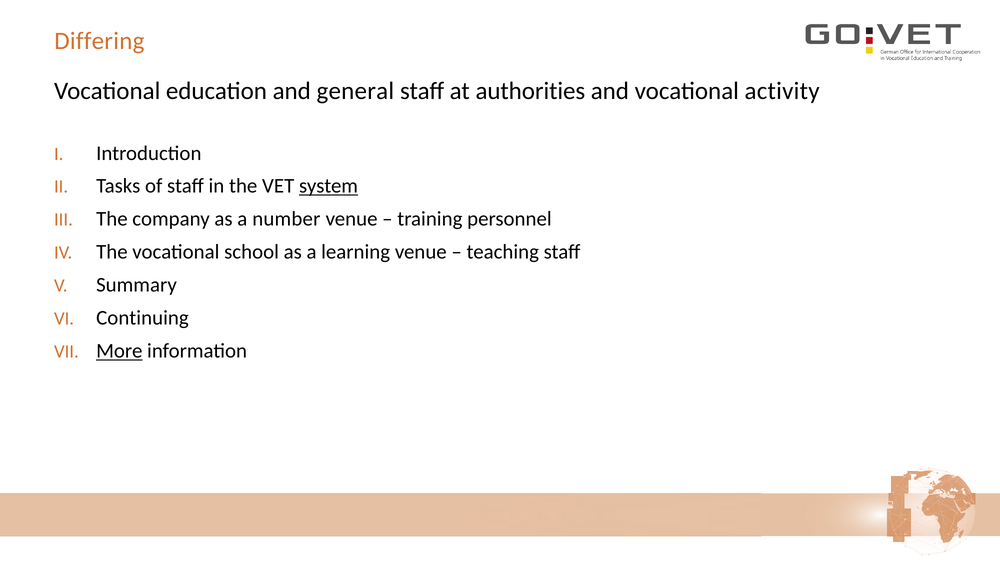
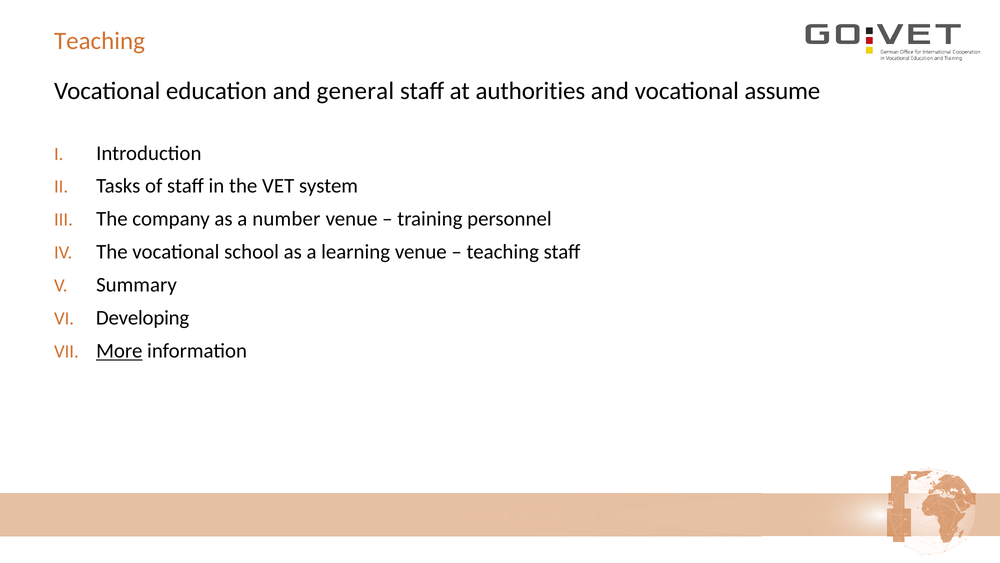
Differing at (99, 41): Differing -> Teaching
activity: activity -> assume
system underline: present -> none
Continuing: Continuing -> Developing
